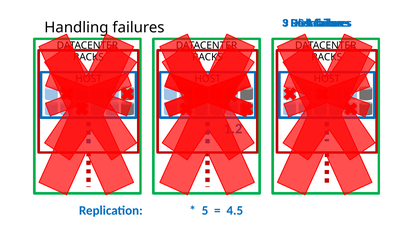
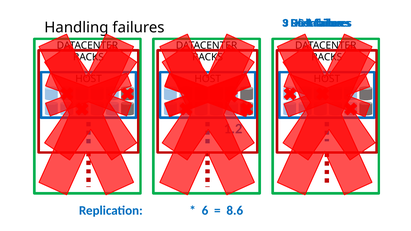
5: 5 -> 6
4.5: 4.5 -> 8.6
